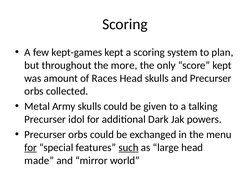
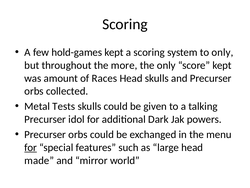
kept-games: kept-games -> hold-games
to plan: plan -> only
Army: Army -> Tests
such underline: present -> none
